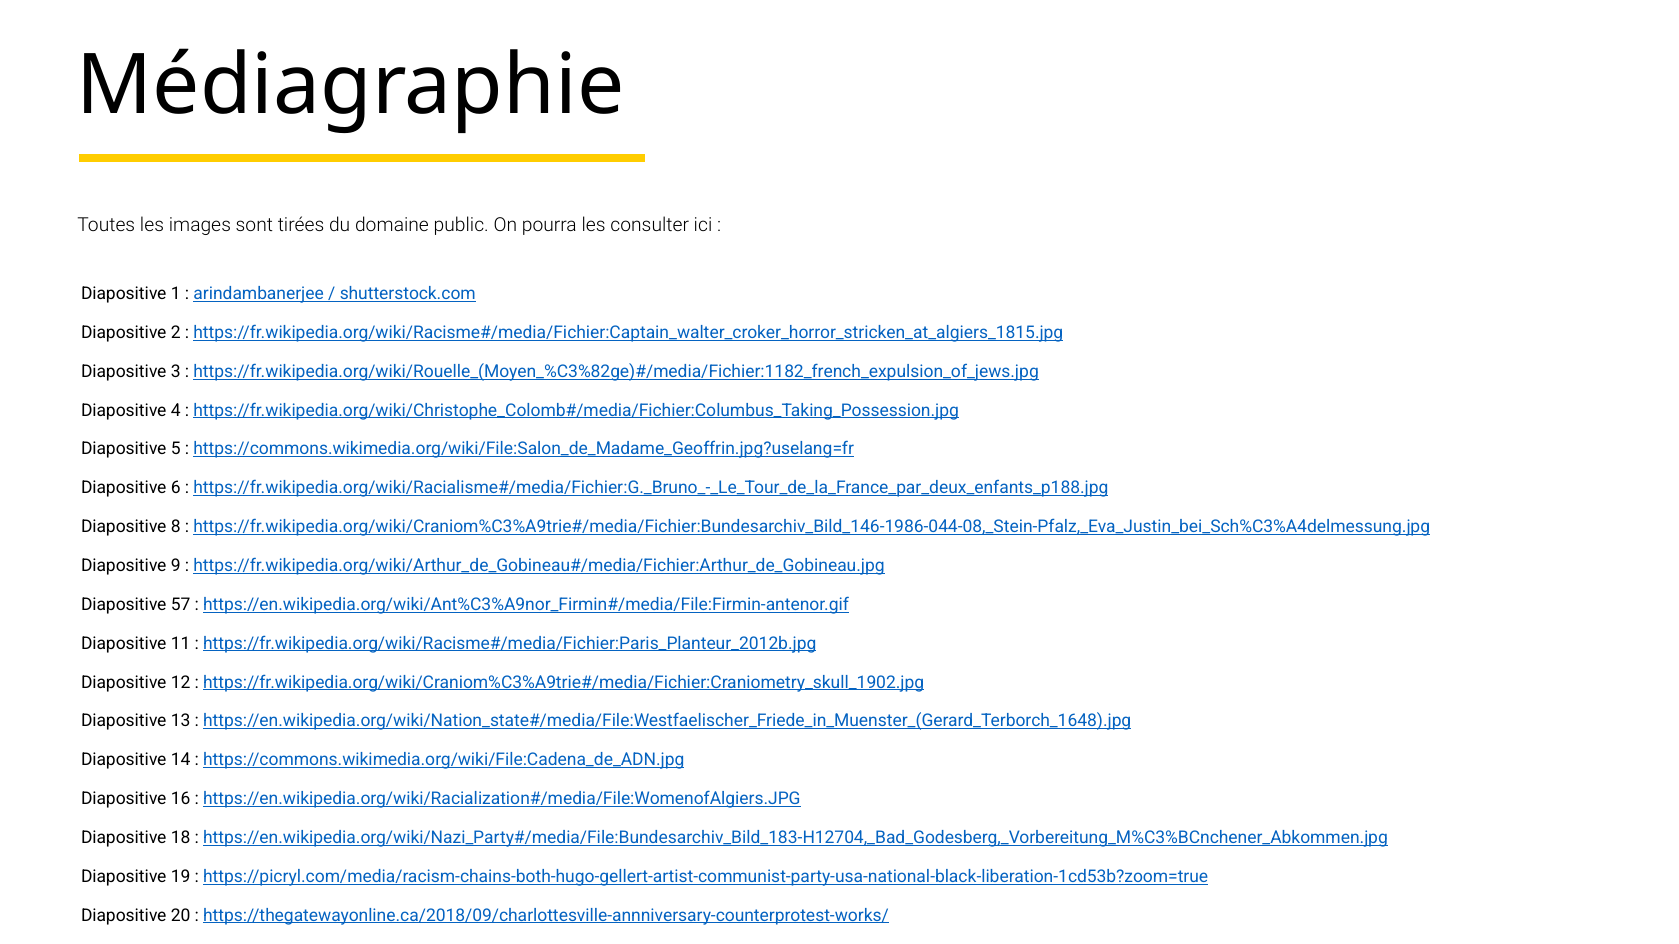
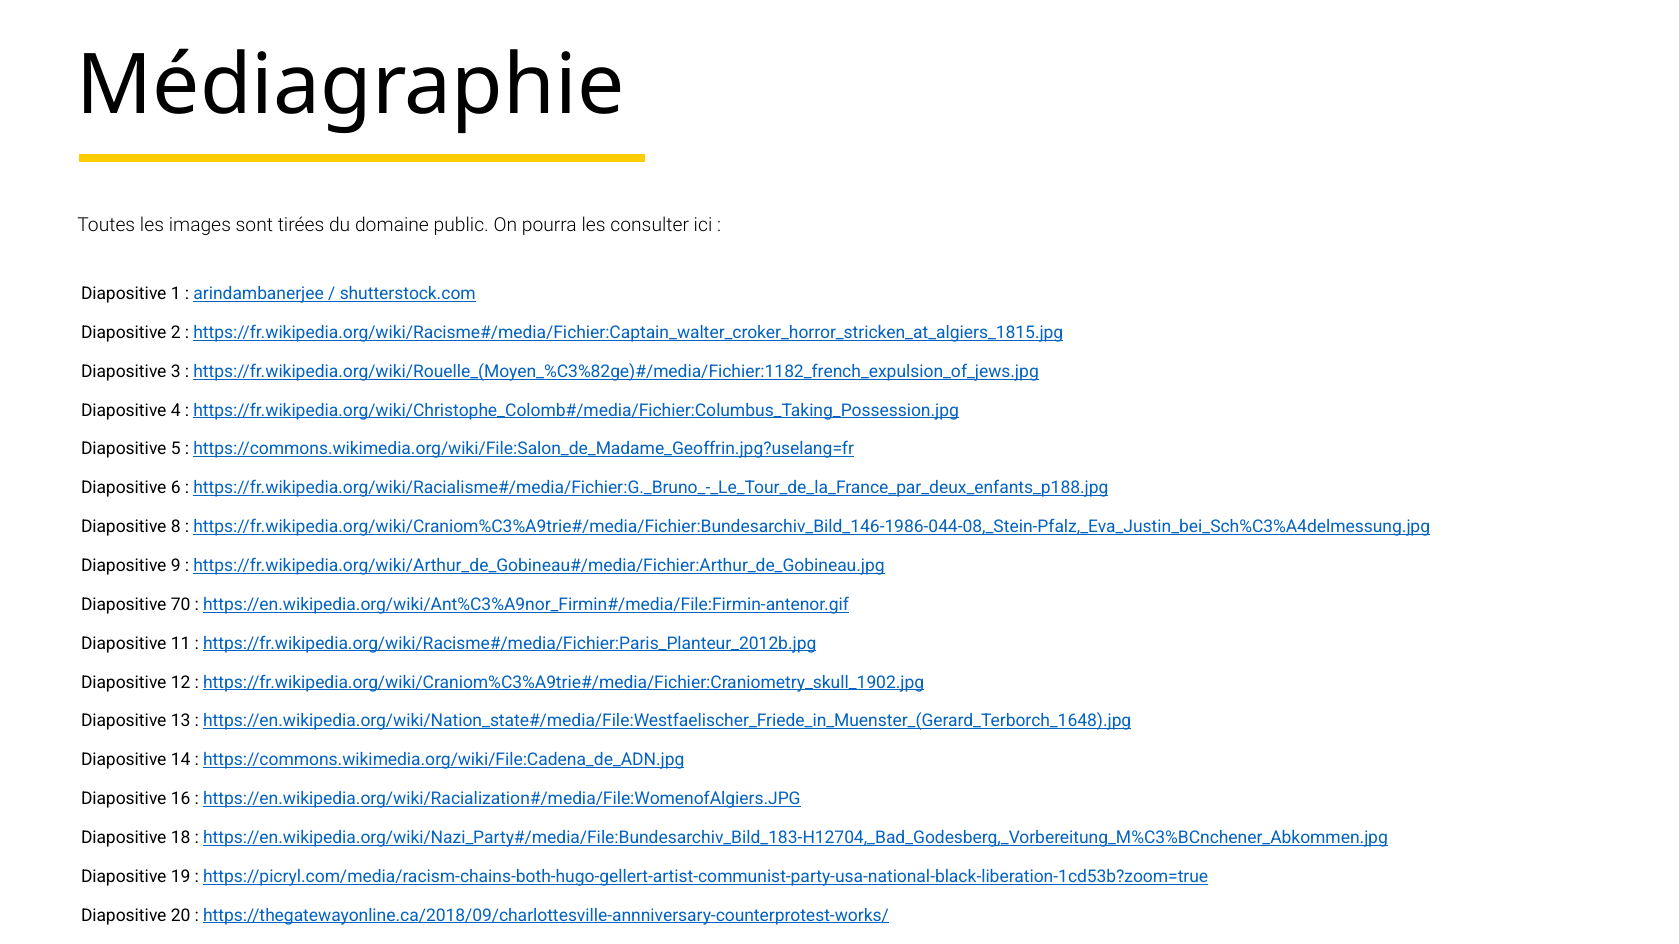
57: 57 -> 70
